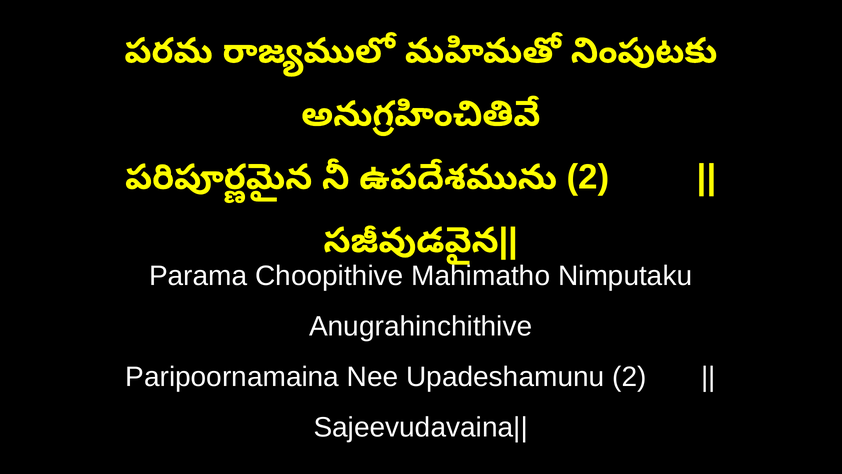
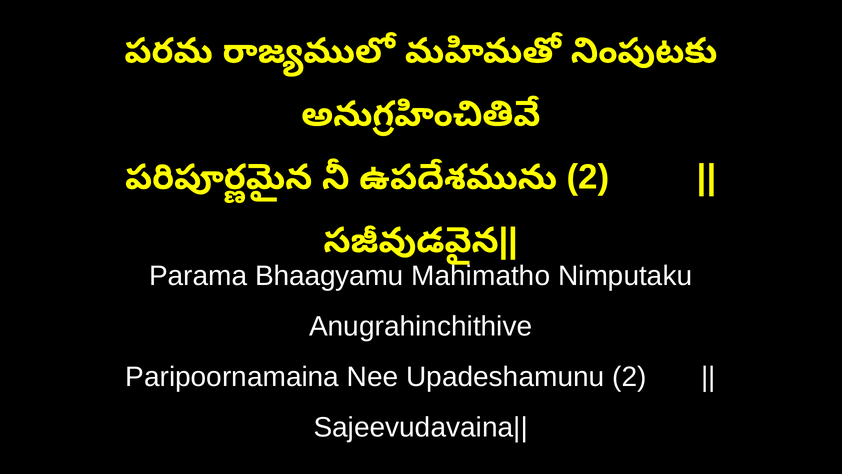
Choopithive: Choopithive -> Bhaagyamu
